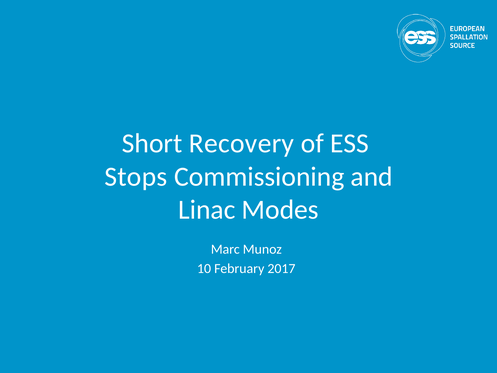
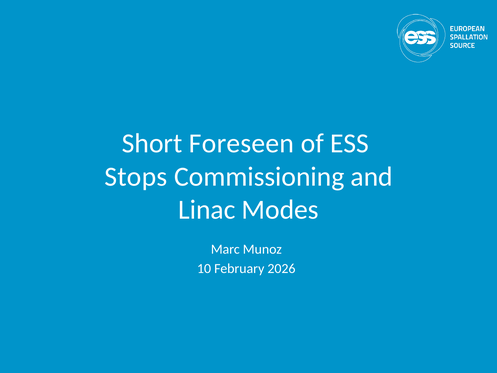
Recovery: Recovery -> Foreseen
2017: 2017 -> 2026
